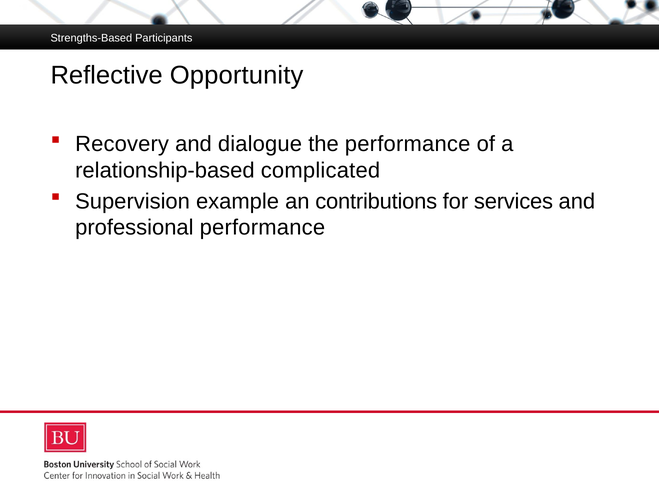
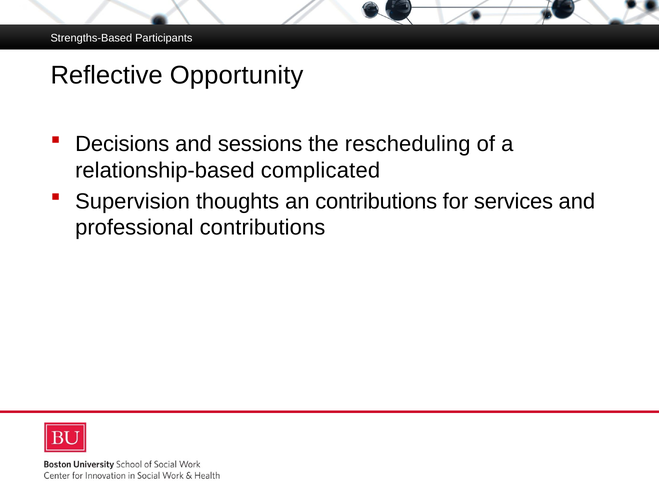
Recovery: Recovery -> Decisions
dialogue: dialogue -> sessions
the performance: performance -> rescheduling
example: example -> thoughts
professional performance: performance -> contributions
